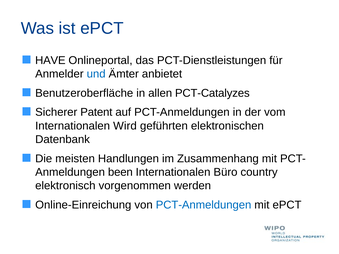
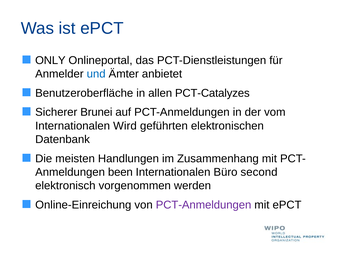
HAVE: HAVE -> ONLY
Patent: Patent -> Brunei
country: country -> second
PCT-Anmeldungen at (204, 205) colour: blue -> purple
